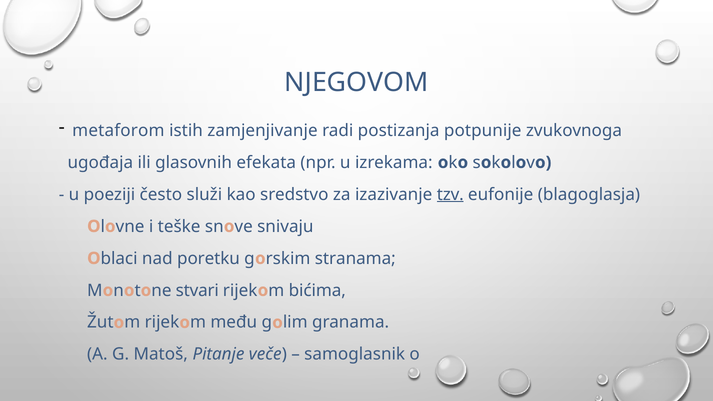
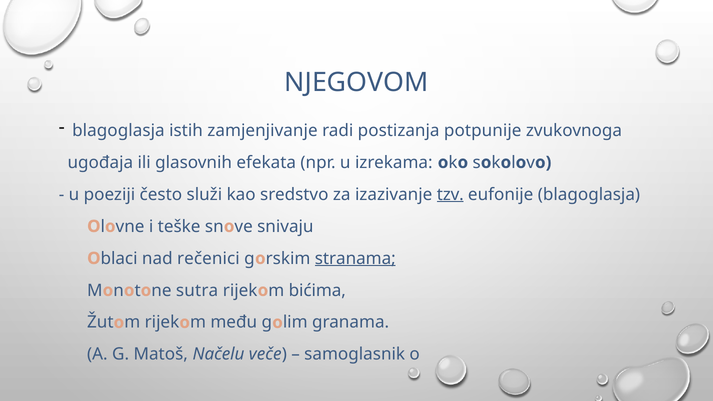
metaforom at (118, 130): metaforom -> blagoglasja
poretku: poretku -> rečenici
stranama underline: none -> present
stvari: stvari -> sutra
Pitanje: Pitanje -> Načelu
